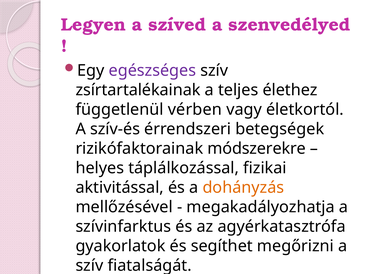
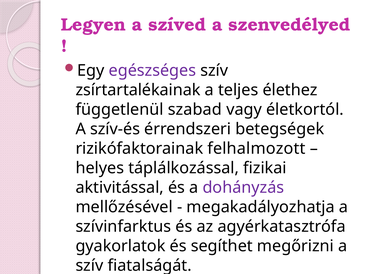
vérben: vérben -> szabad
módszerekre: módszerekre -> felhalmozott
dohányzás colour: orange -> purple
